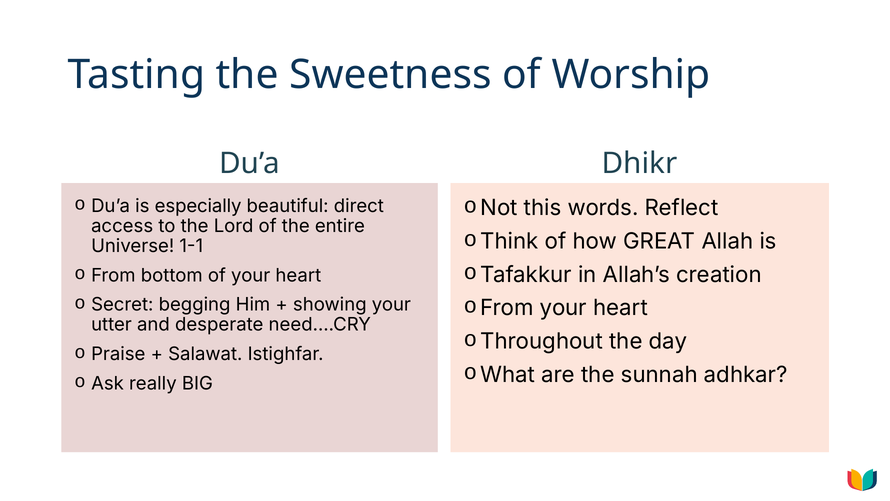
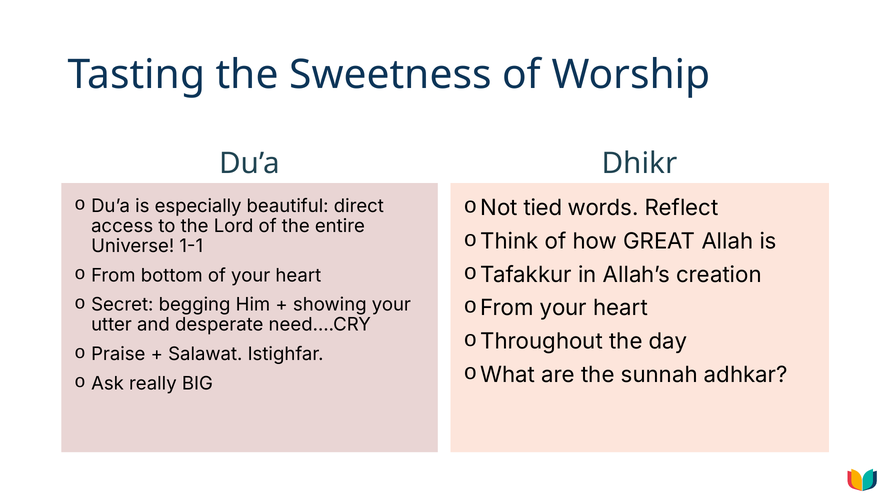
this: this -> tied
